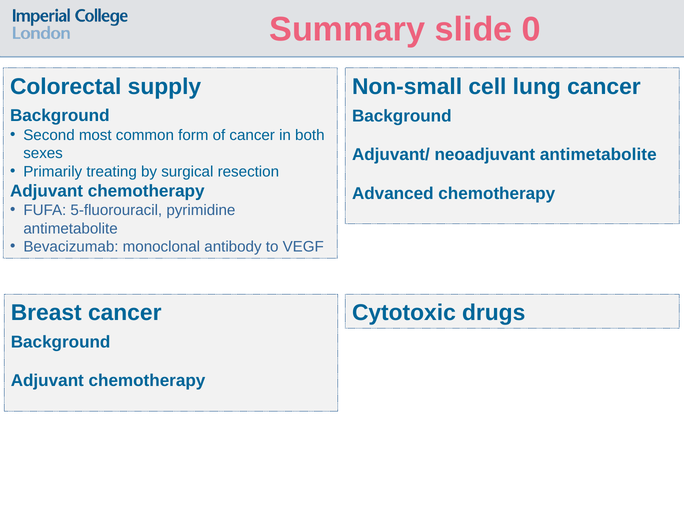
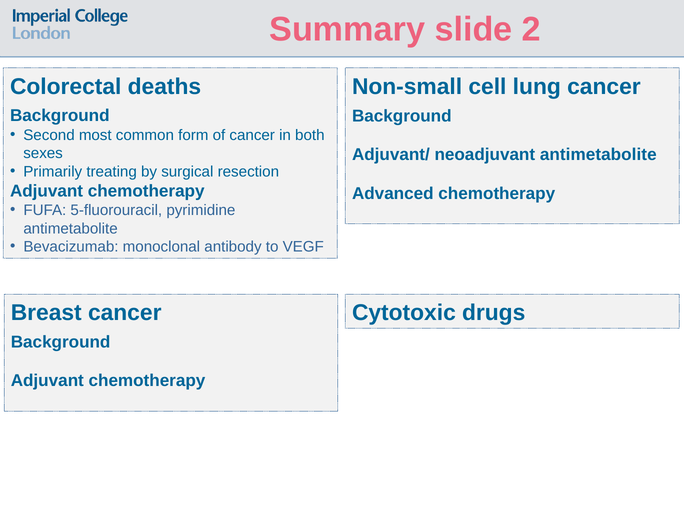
0: 0 -> 2
supply: supply -> deaths
